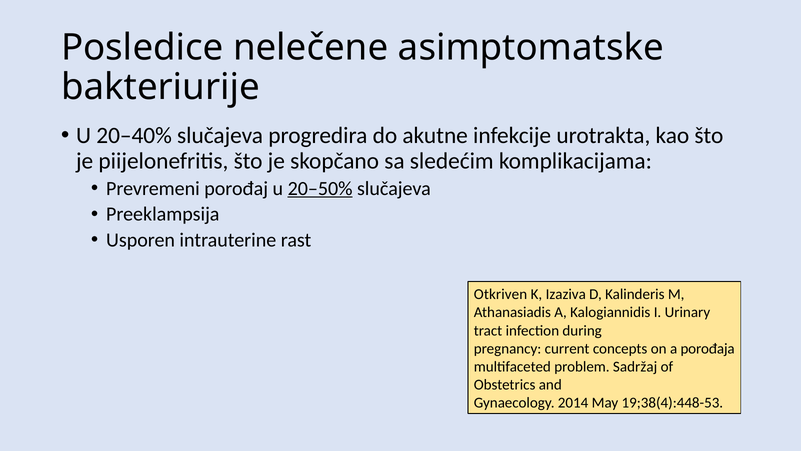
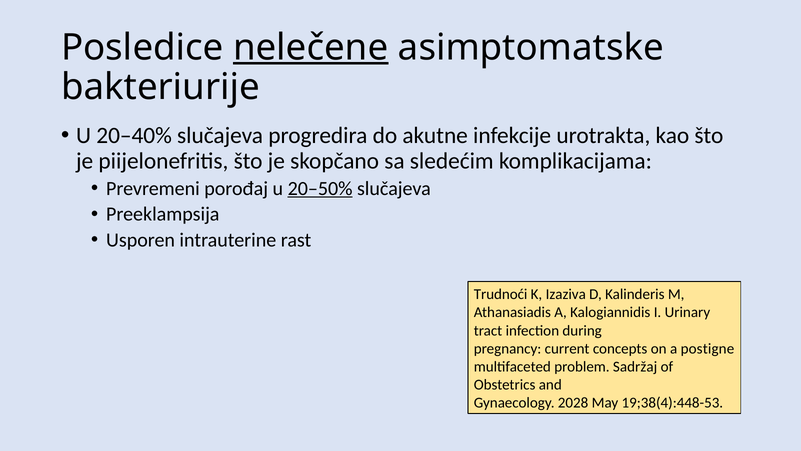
nelečene underline: none -> present
Otkriven: Otkriven -> Trudnoći
porođaja: porođaja -> postigne
2014: 2014 -> 2028
